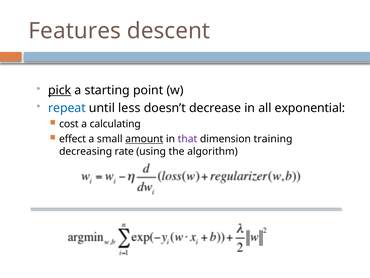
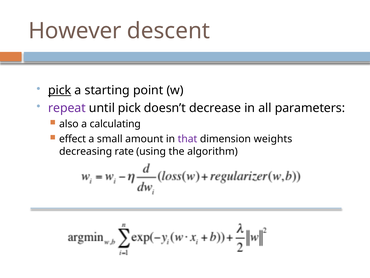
Features: Features -> However
repeat colour: blue -> purple
until less: less -> pick
exponential: exponential -> parameters
cost: cost -> also
amount underline: present -> none
training: training -> weights
